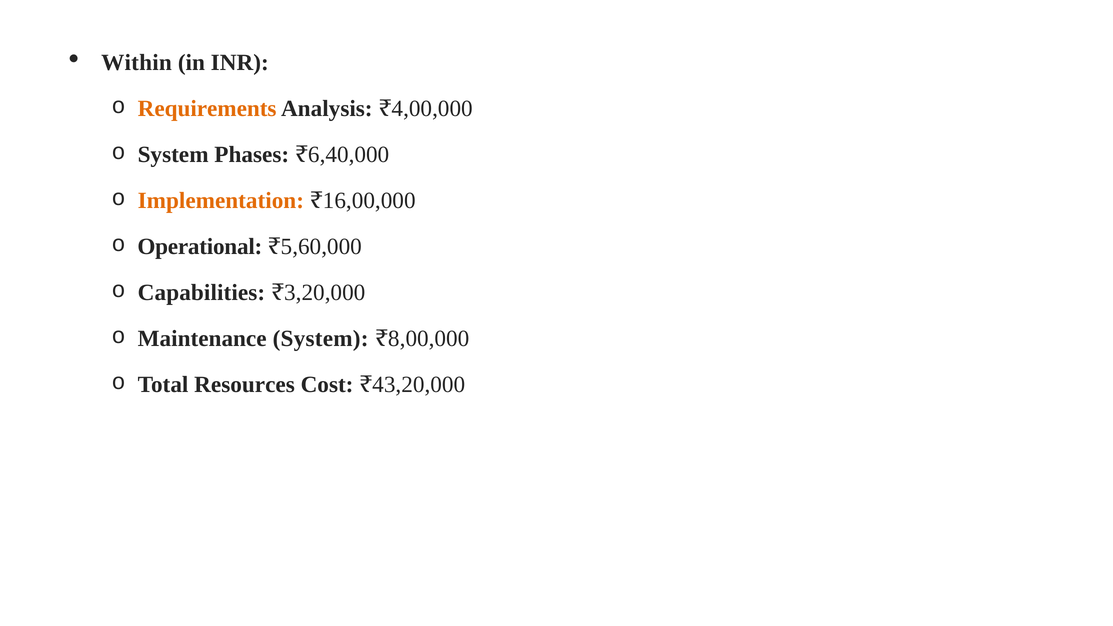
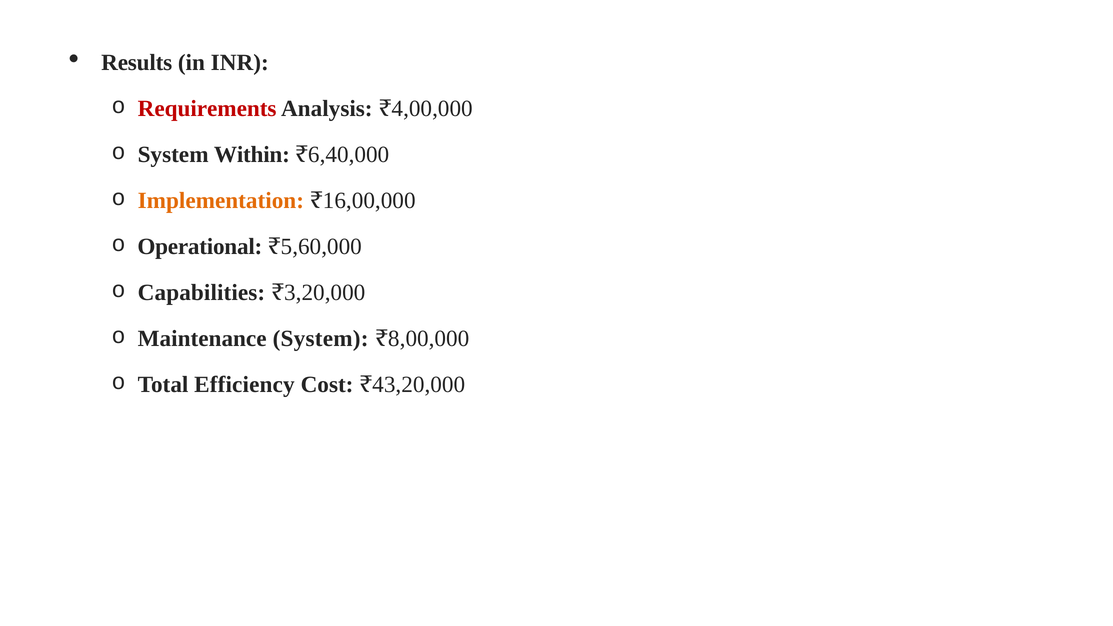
Within: Within -> Results
Requirements colour: orange -> red
Phases: Phases -> Within
Resources: Resources -> Efficiency
